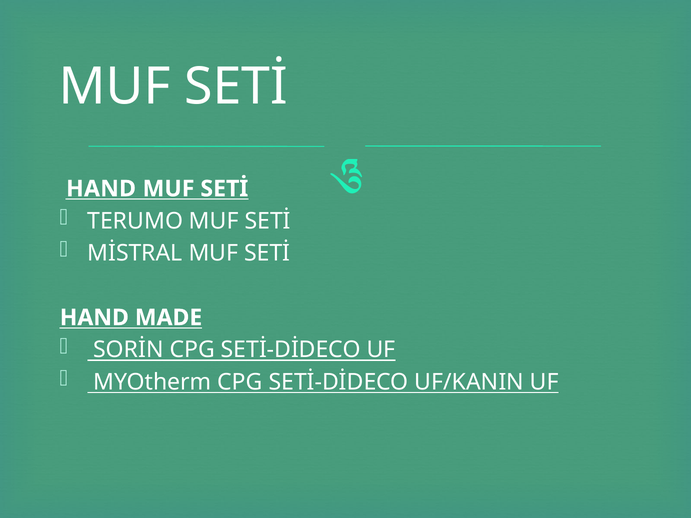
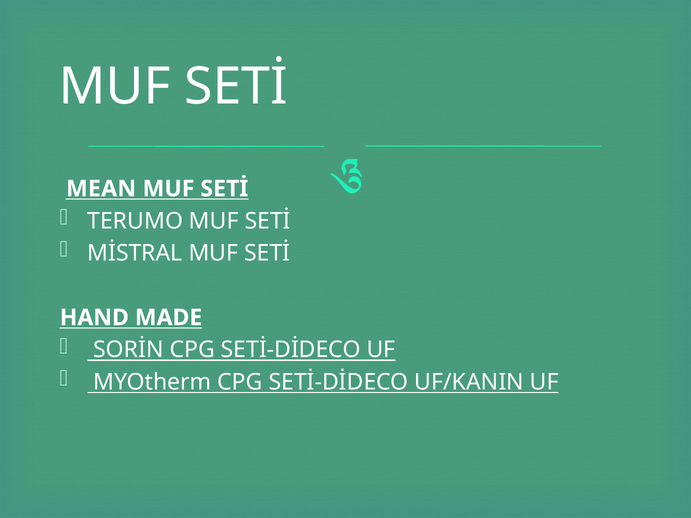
HAND at (101, 189): HAND -> MEAN
